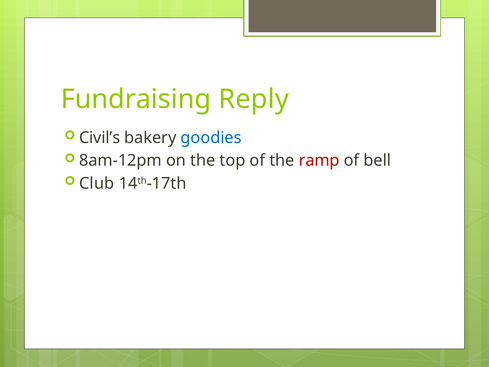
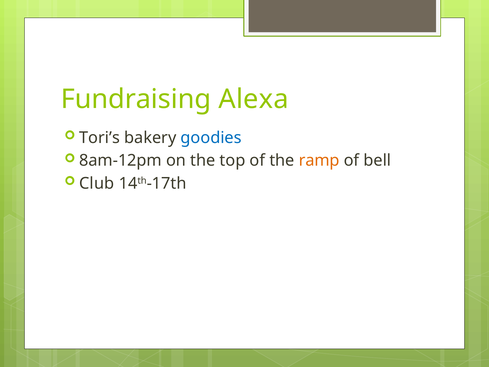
Reply: Reply -> Alexa
Civil’s: Civil’s -> Tori’s
ramp colour: red -> orange
